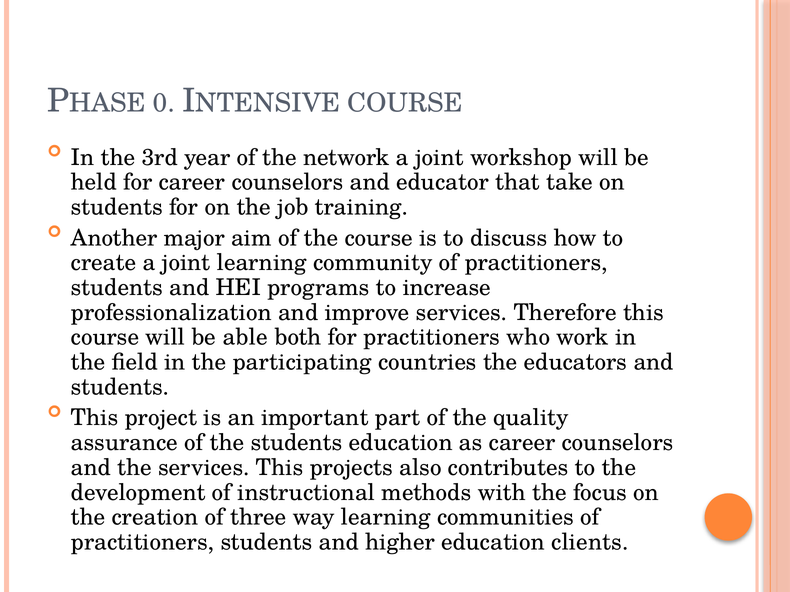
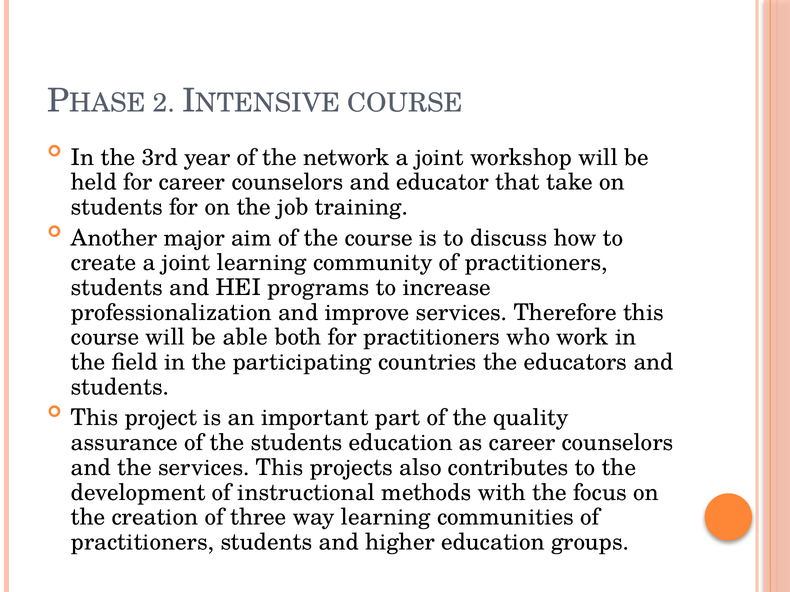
0: 0 -> 2
clients: clients -> groups
